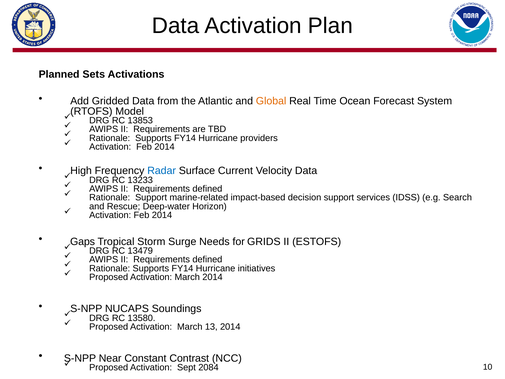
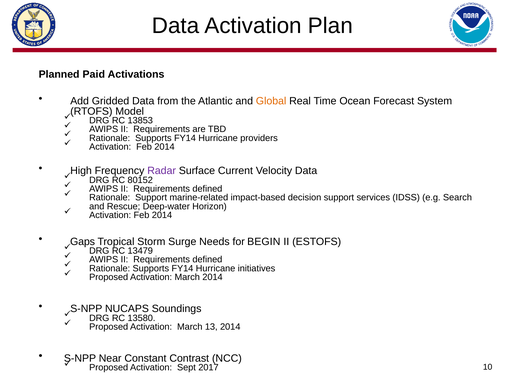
Sets: Sets -> Paid
Radar colour: blue -> purple
13233: 13233 -> 80152
GRIDS: GRIDS -> BEGIN
2084: 2084 -> 2017
